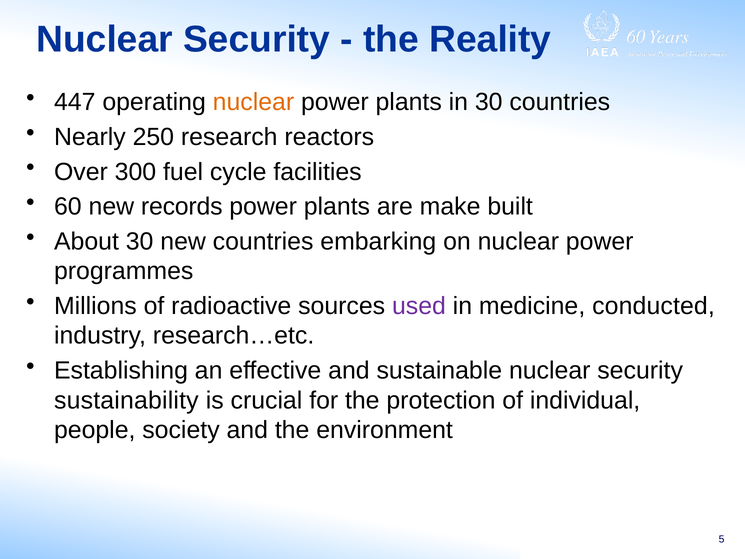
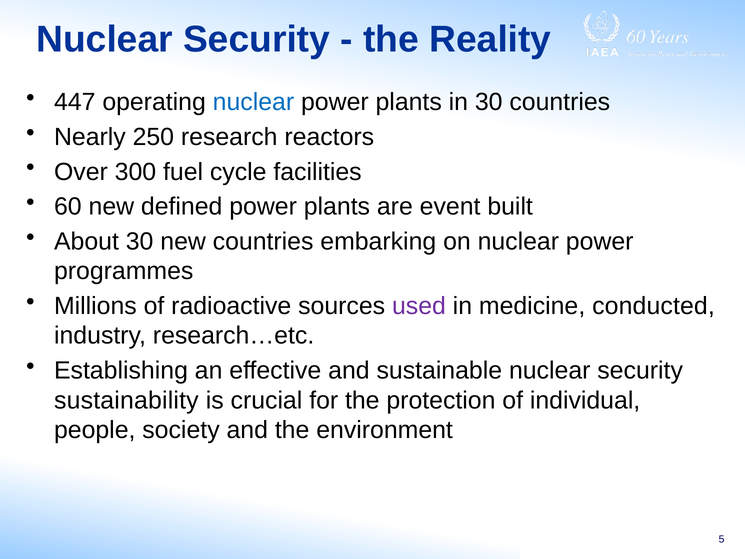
nuclear at (253, 102) colour: orange -> blue
records: records -> defined
make: make -> event
